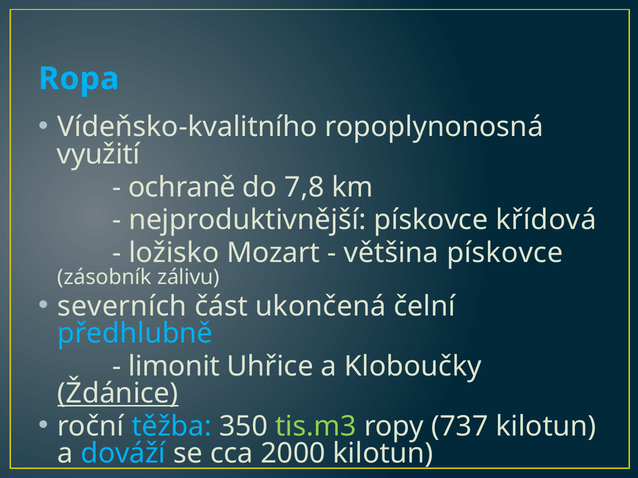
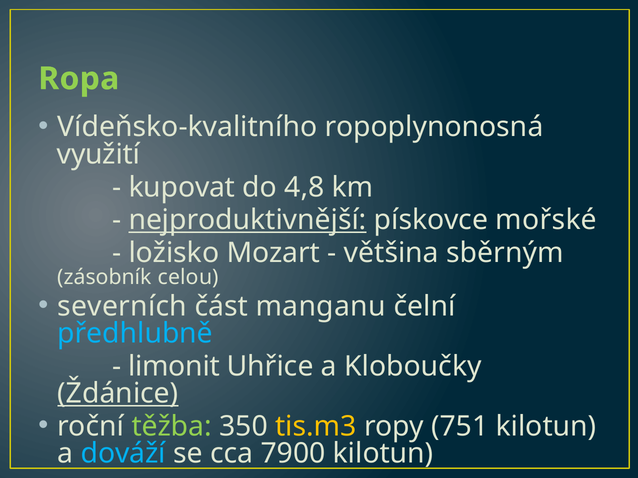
Ropa colour: light blue -> light green
ochraně: ochraně -> kupovat
7,8: 7,8 -> 4,8
nejproduktivnější underline: none -> present
křídová: křídová -> mořské
většina pískovce: pískovce -> sběrným
zálivu: zálivu -> celou
ukončená: ukončená -> manganu
těžba colour: light blue -> light green
tis.m3 colour: light green -> yellow
737: 737 -> 751
2000: 2000 -> 7900
